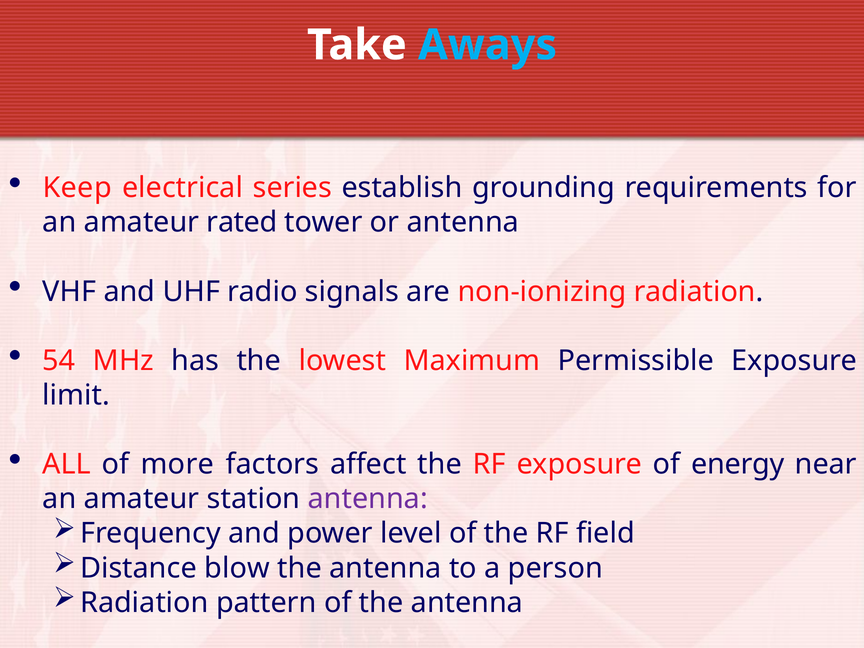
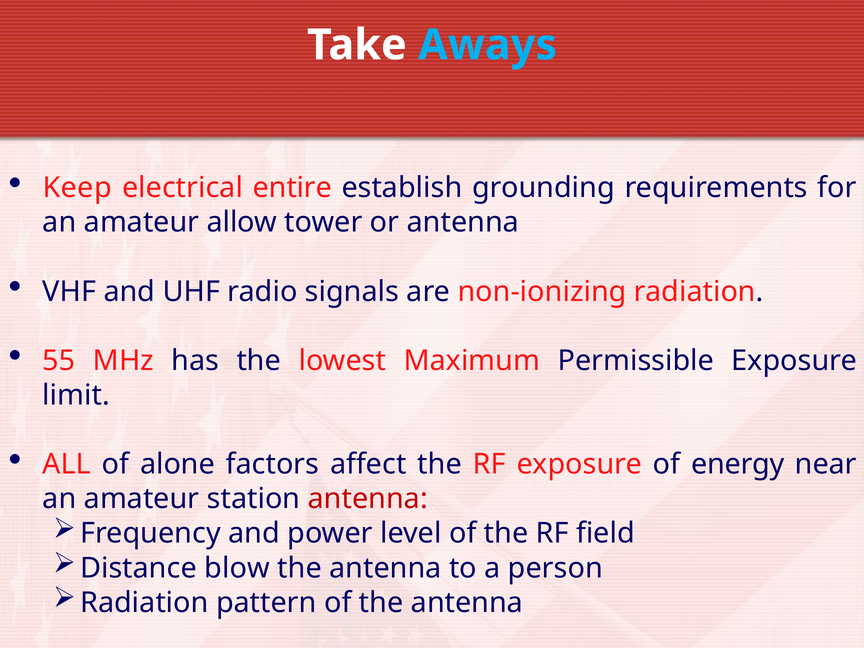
series: series -> entire
rated: rated -> allow
54: 54 -> 55
more: more -> alone
antenna at (368, 499) colour: purple -> red
